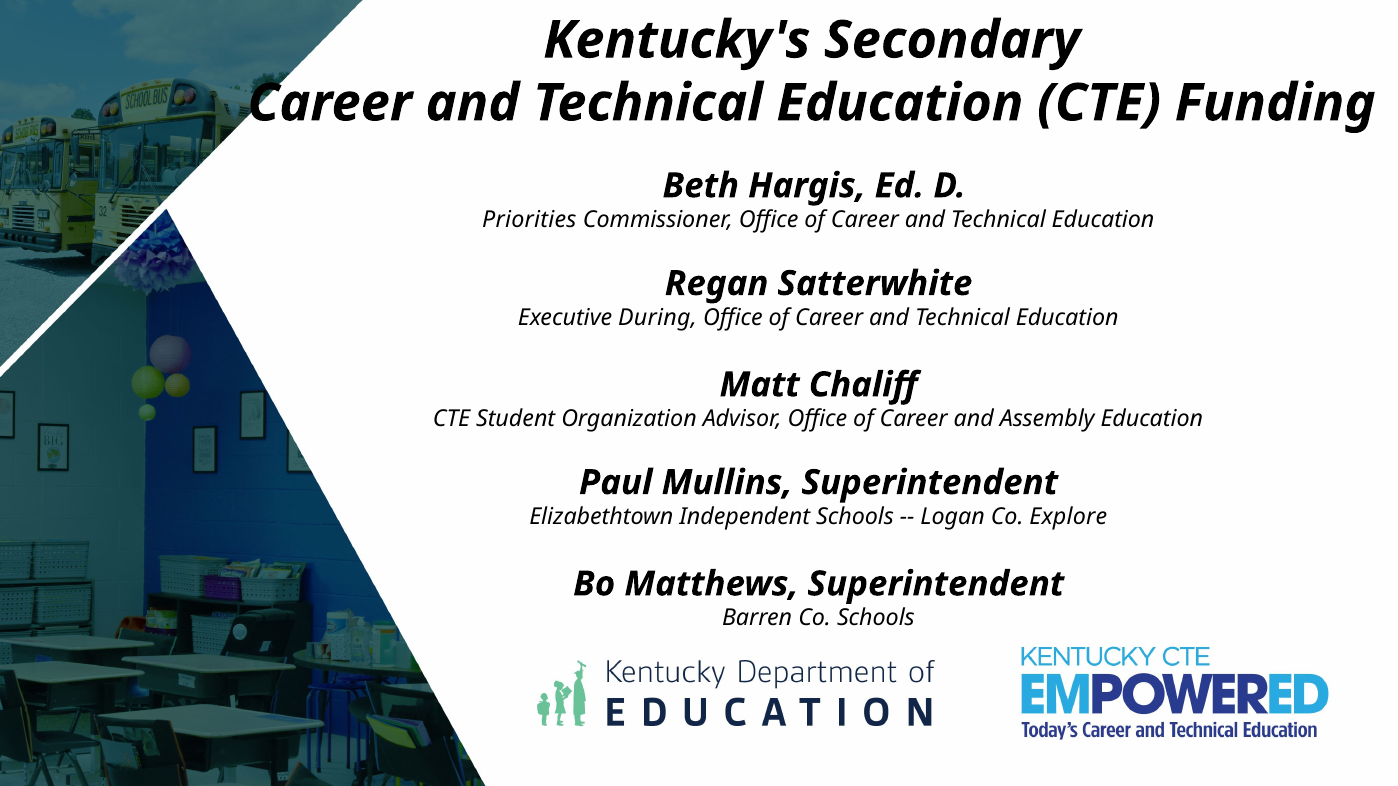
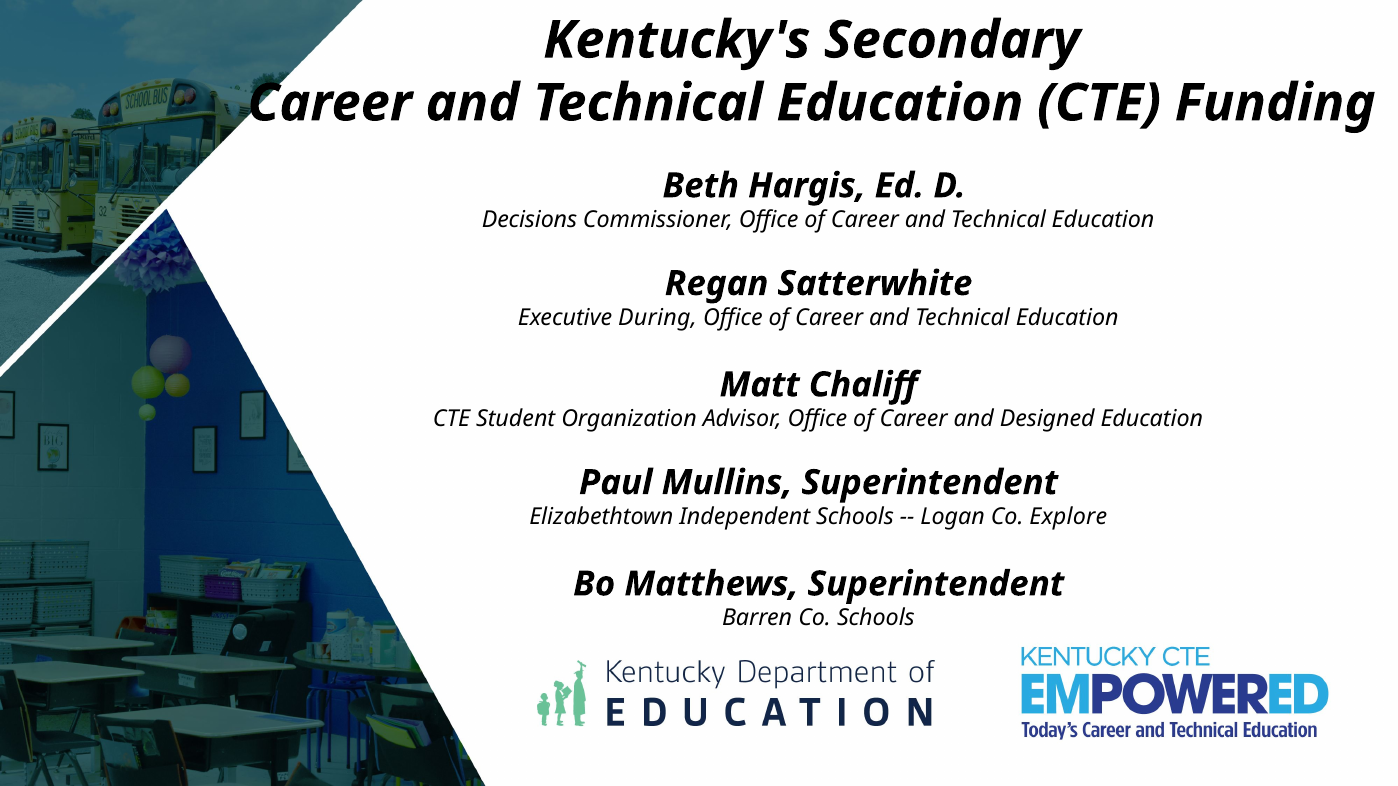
Priorities: Priorities -> Decisions
Assembly: Assembly -> Designed
